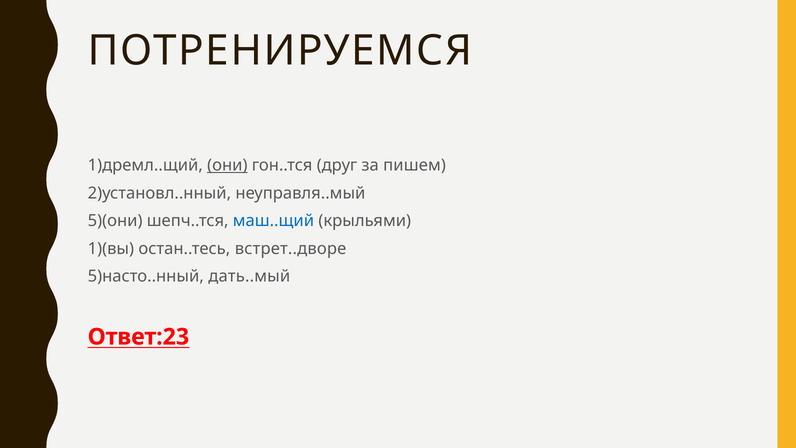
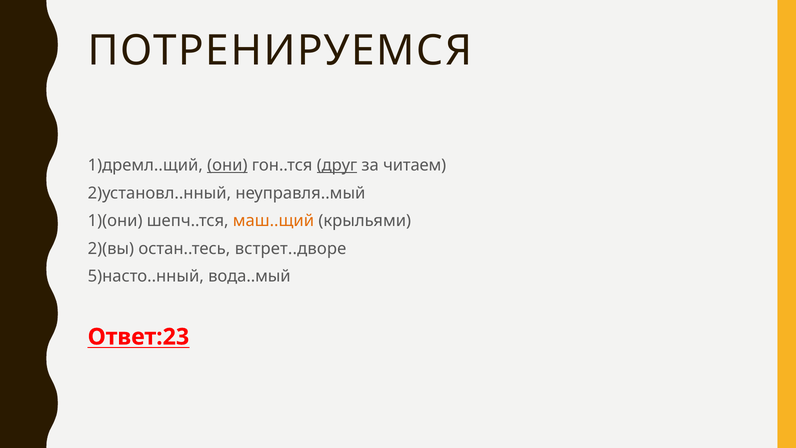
друг underline: none -> present
пишем: пишем -> читаем
5)(они: 5)(они -> 1)(они
маш..щий colour: blue -> orange
1)(вы: 1)(вы -> 2)(вы
дать..мый: дать..мый -> вода..мый
